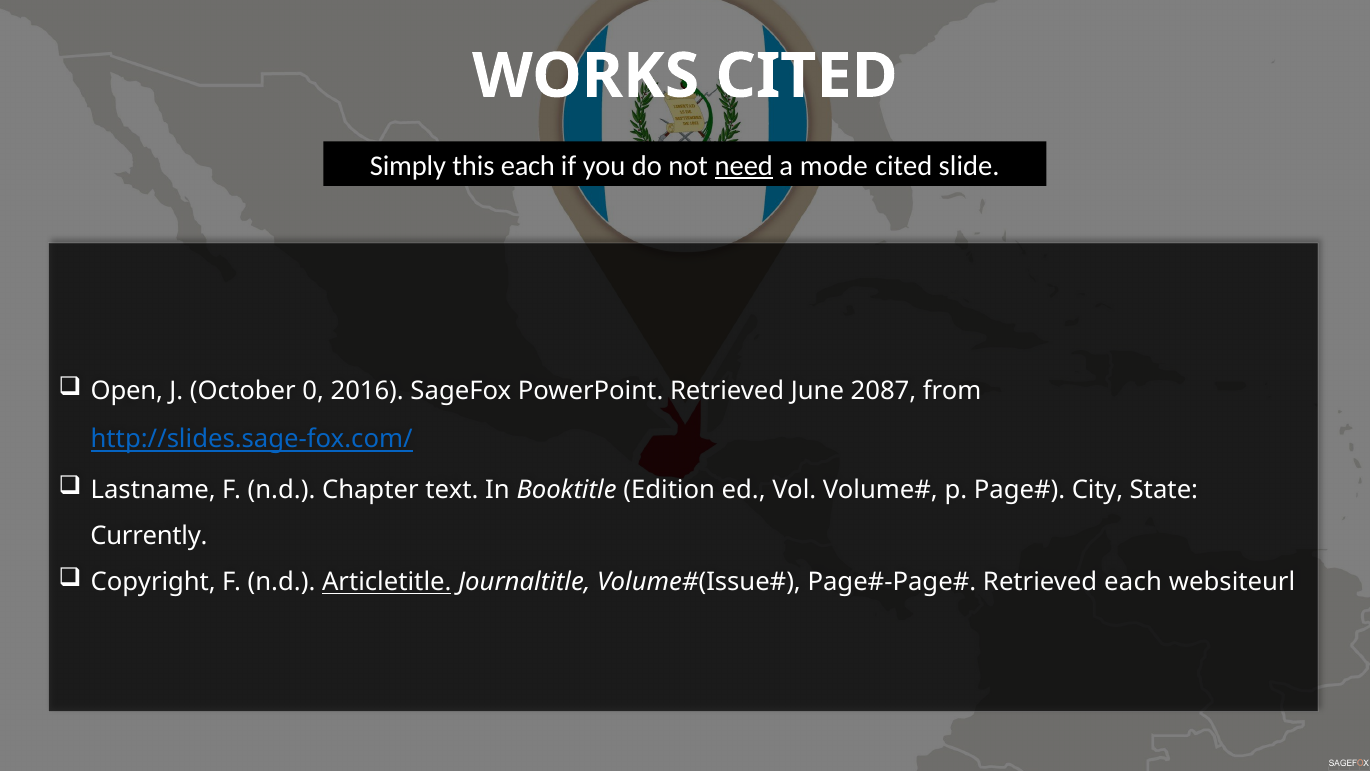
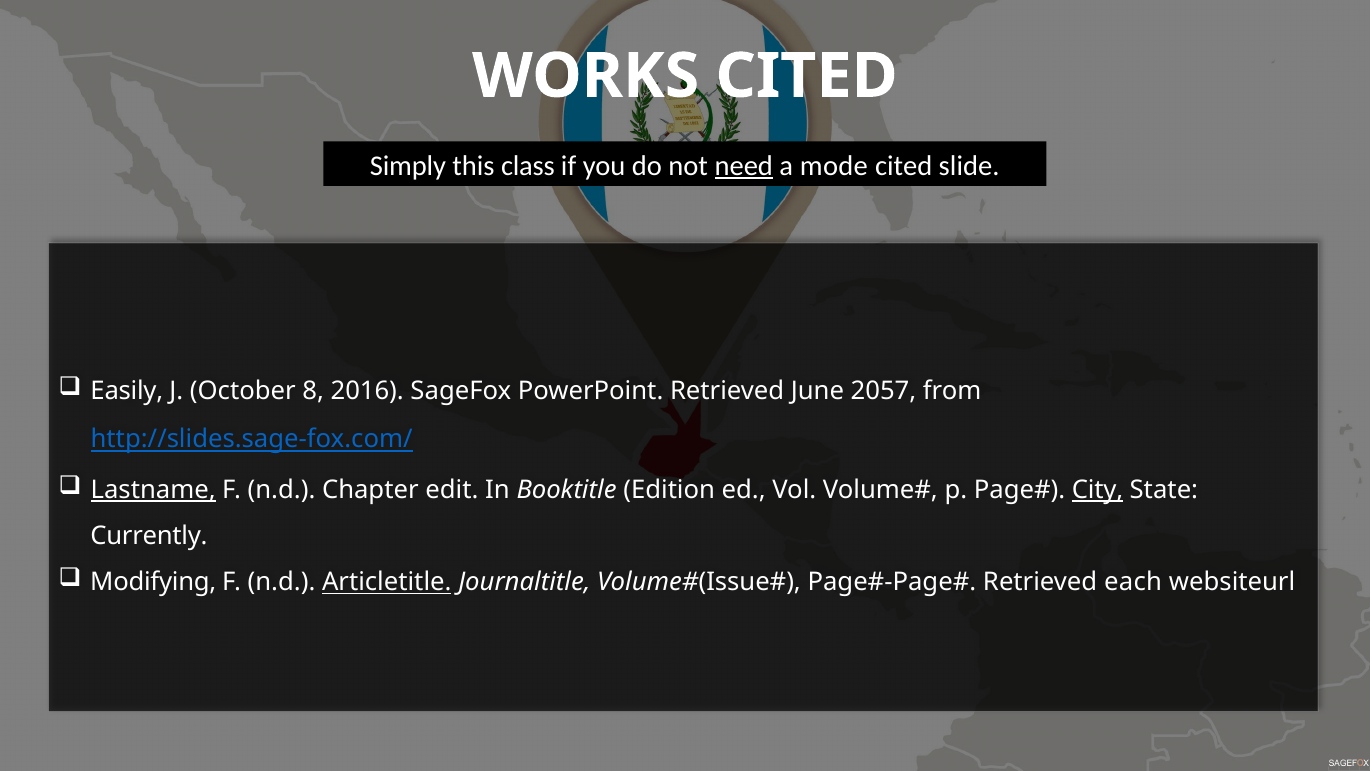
this each: each -> class
Open: Open -> Easily
0: 0 -> 8
2087: 2087 -> 2057
Lastname underline: none -> present
text: text -> edit
City underline: none -> present
Copyright: Copyright -> Modifying
